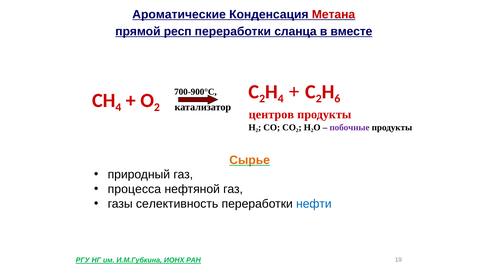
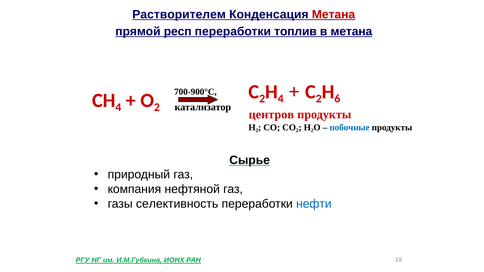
Ароматические: Ароматические -> Растворителем
сланца: сланца -> топлив
в вместе: вместе -> метана
побочные colour: purple -> blue
Сырье colour: orange -> black
процесса: процесса -> компания
